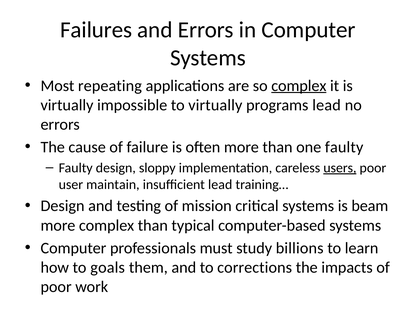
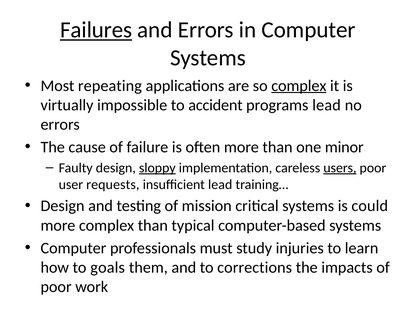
Failures underline: none -> present
to virtually: virtually -> accident
one faulty: faulty -> minor
sloppy underline: none -> present
maintain: maintain -> requests
beam: beam -> could
billions: billions -> injuries
